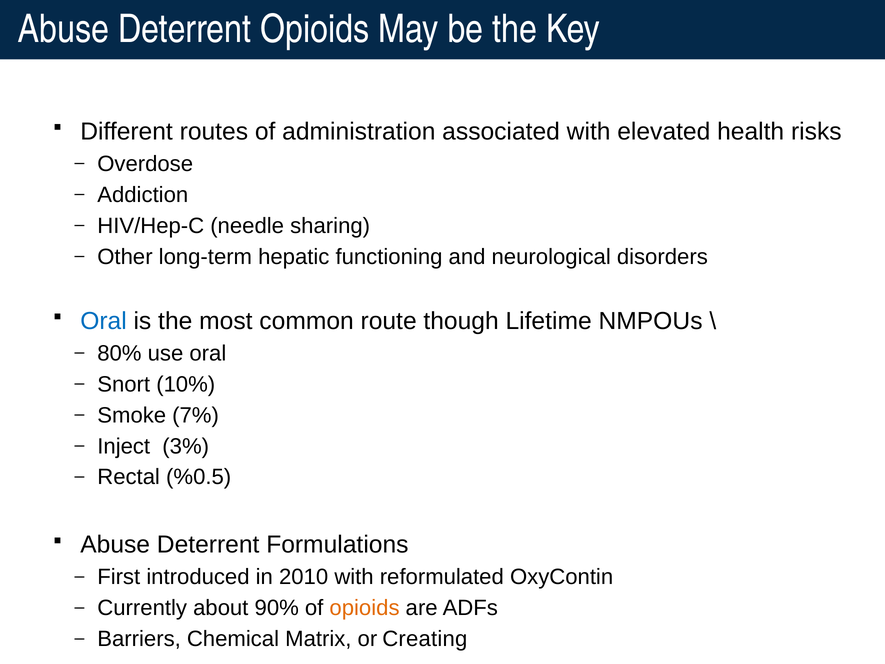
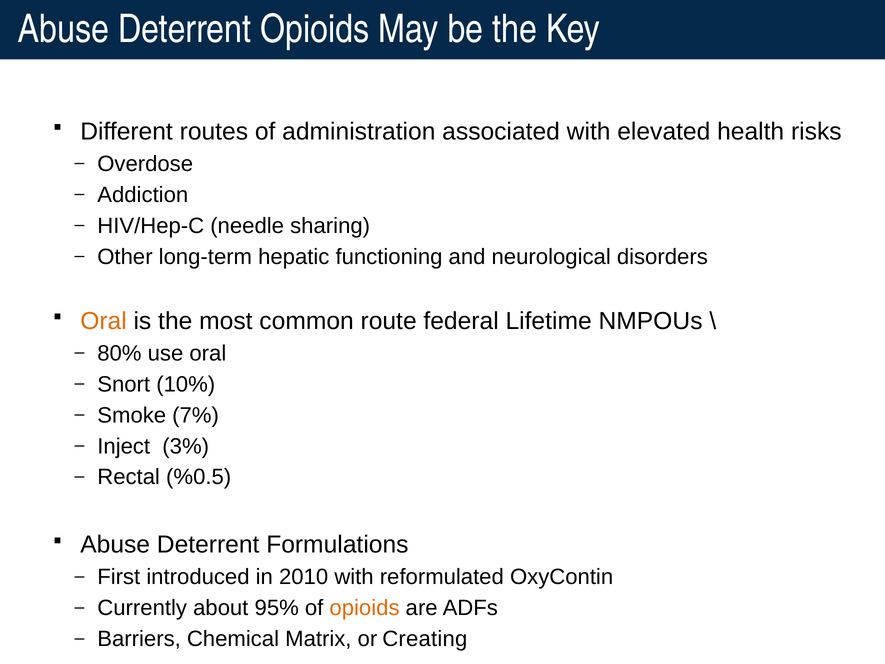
Oral at (104, 321) colour: blue -> orange
though: though -> federal
90%: 90% -> 95%
